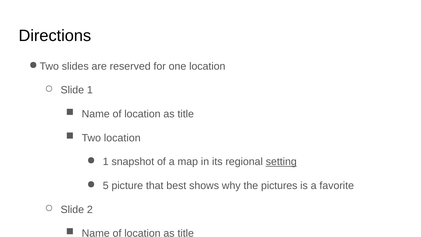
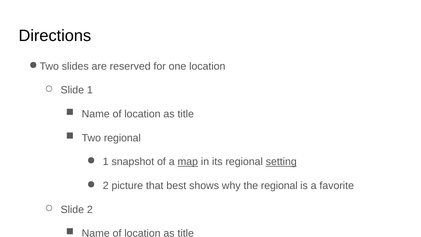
Two location: location -> regional
map underline: none -> present
5 at (106, 186): 5 -> 2
the pictures: pictures -> regional
